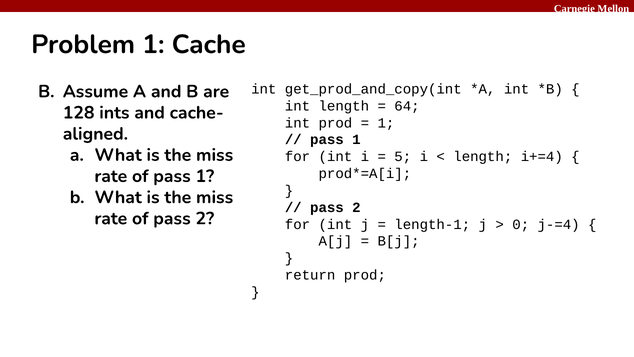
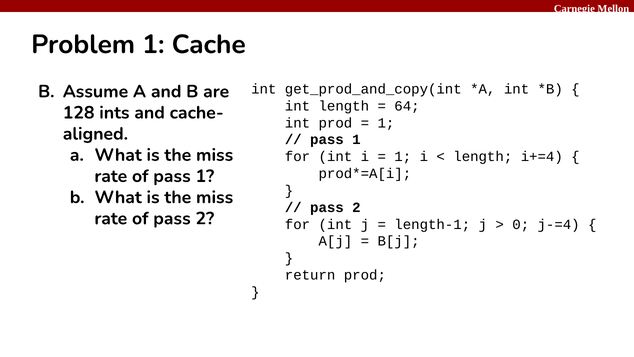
5 at (403, 157): 5 -> 1
